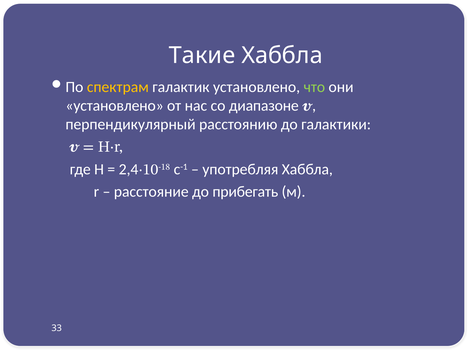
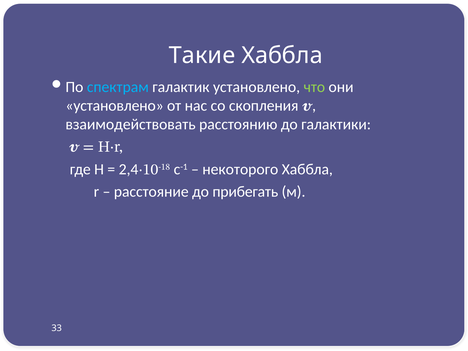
спектрам colour: yellow -> light blue
диапазоне: диапазоне -> скопления
перпендикулярный: перпендикулярный -> взаимодействовать
употребляя: употребляя -> некоторого
